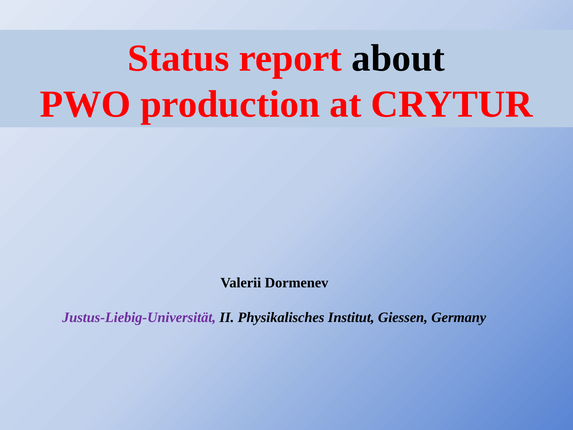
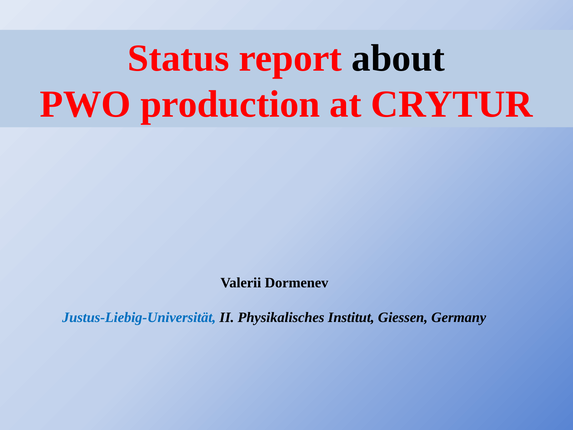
Justus-Liebig-Universität colour: purple -> blue
